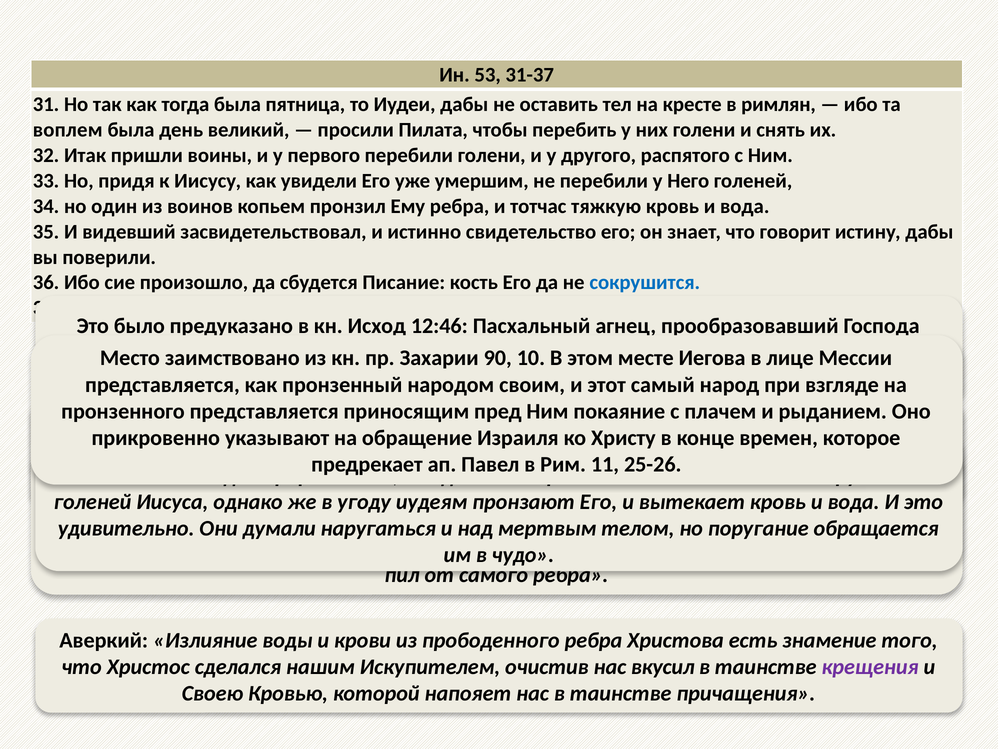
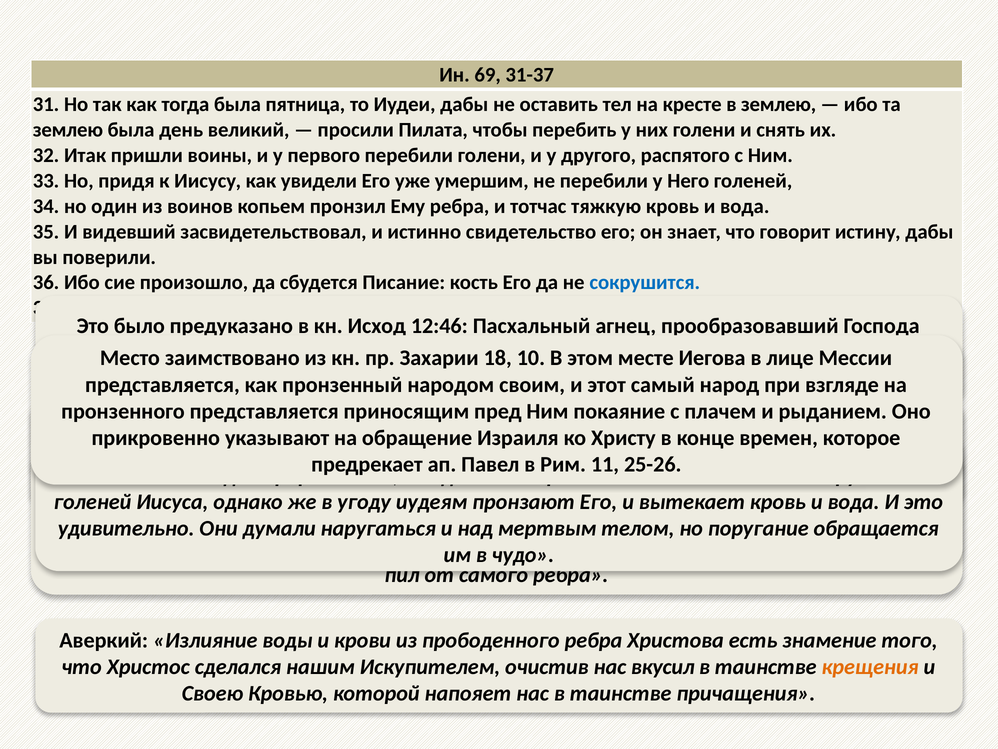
53: 53 -> 69
в римлян: римлян -> землею
воплем at (68, 130): воплем -> землею
90: 90 -> 18
крещения colour: purple -> orange
